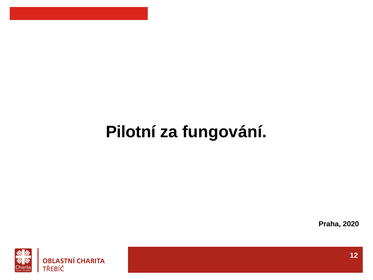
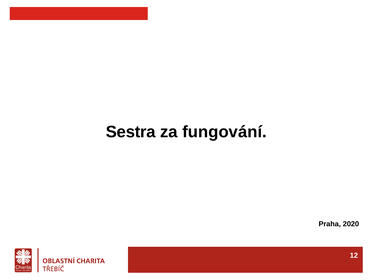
Pilotní: Pilotní -> Sestra
